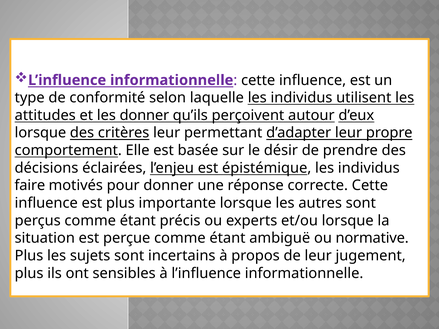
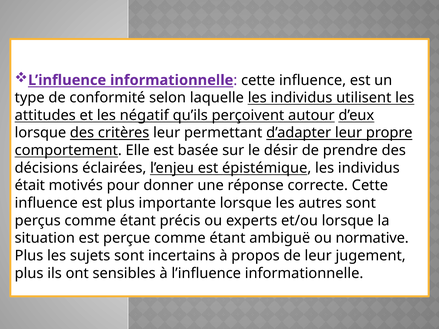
les donner: donner -> négatif
faire: faire -> était
